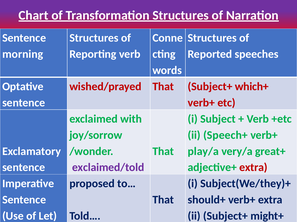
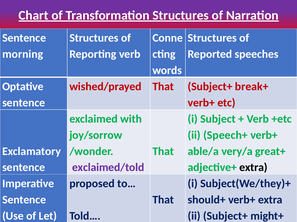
which+: which+ -> break+
play/a: play/a -> able/a
extra at (253, 168) colour: red -> black
